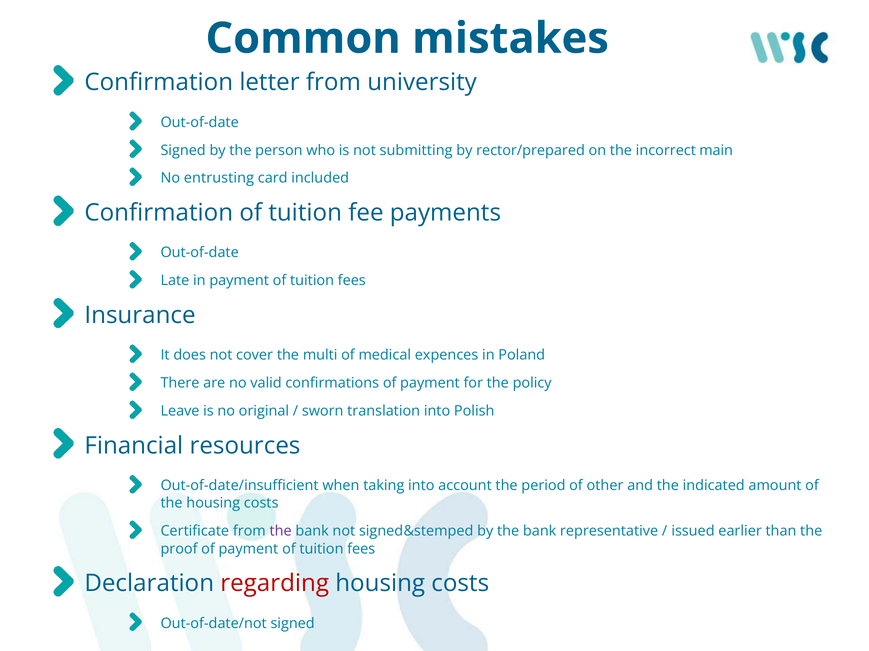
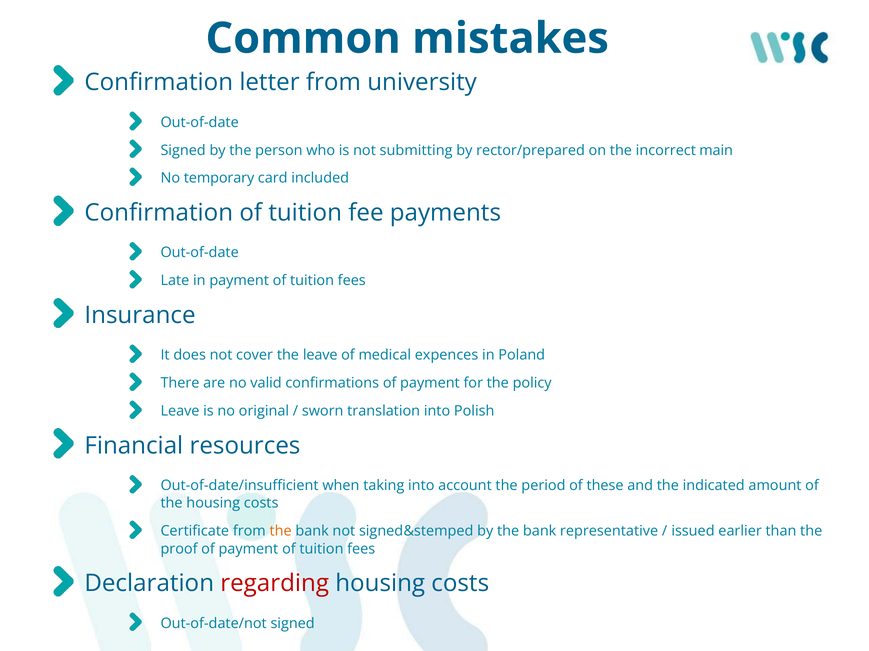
entrusting: entrusting -> temporary
the multi: multi -> leave
other: other -> these
the at (281, 532) colour: purple -> orange
